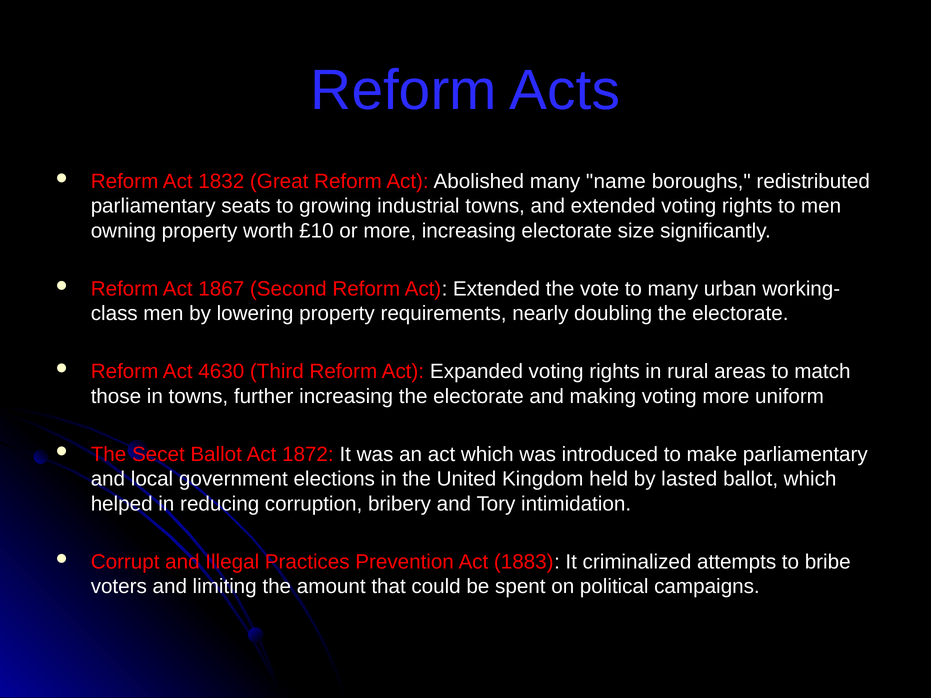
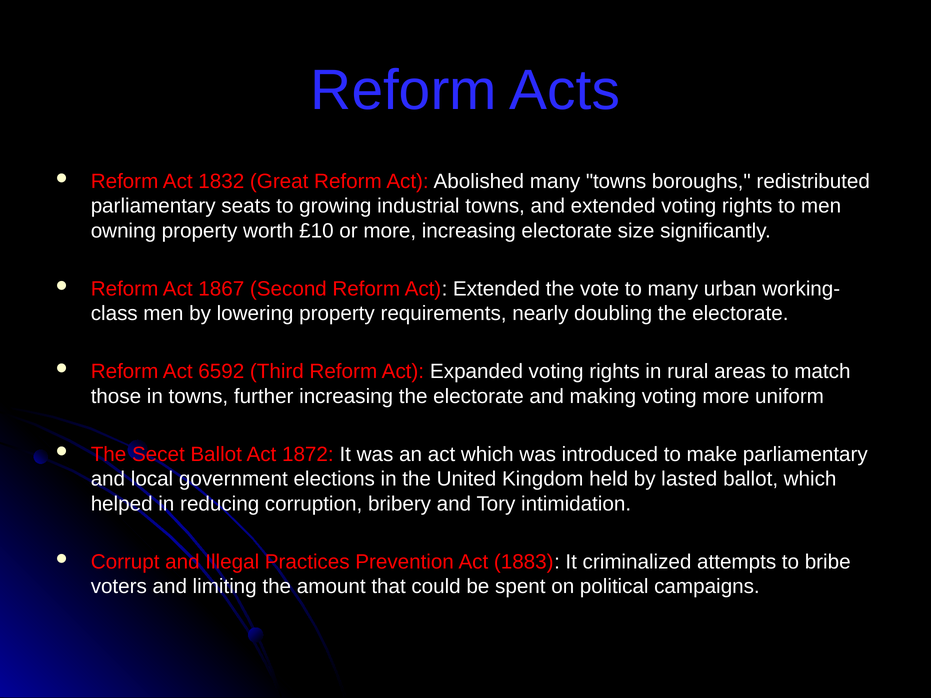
many name: name -> towns
4630: 4630 -> 6592
